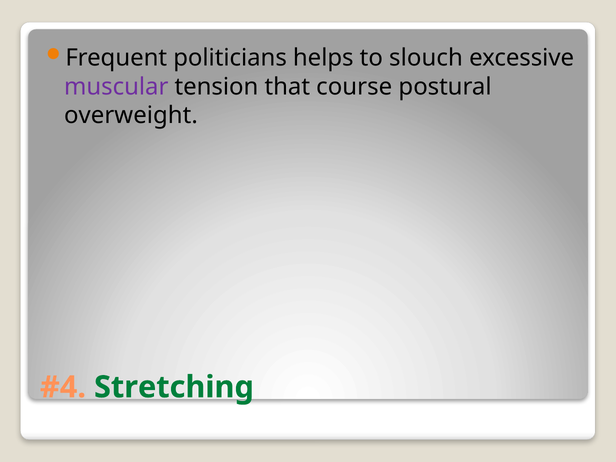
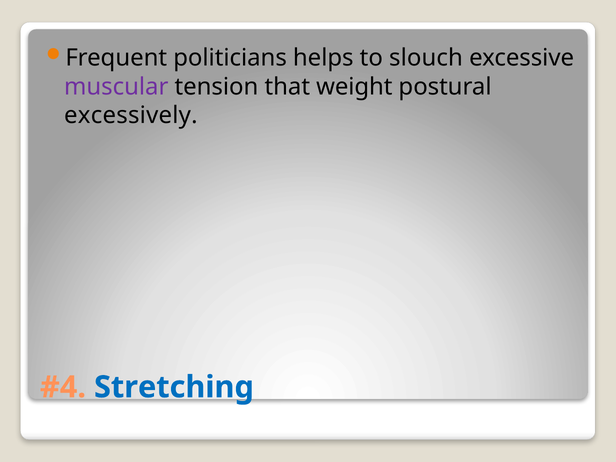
course: course -> weight
overweight: overweight -> excessively
Stretching colour: green -> blue
